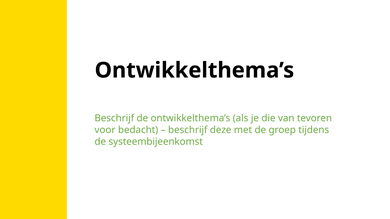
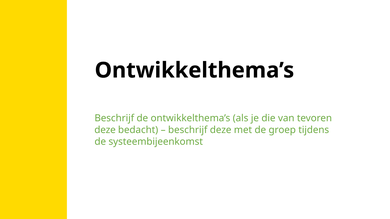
voor at (105, 130): voor -> deze
